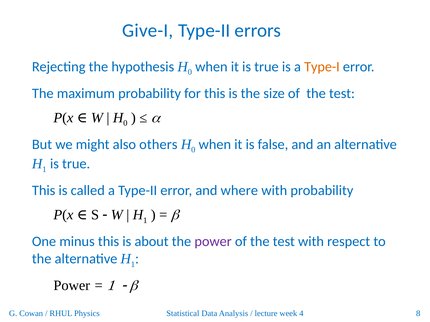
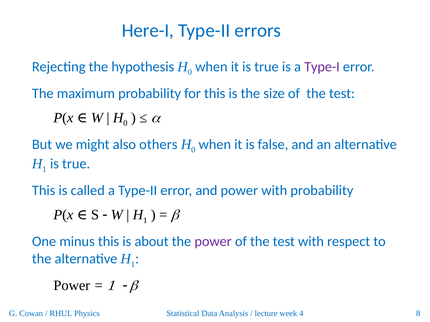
Give-I: Give-I -> Here-I
Type-I colour: orange -> purple
and where: where -> power
